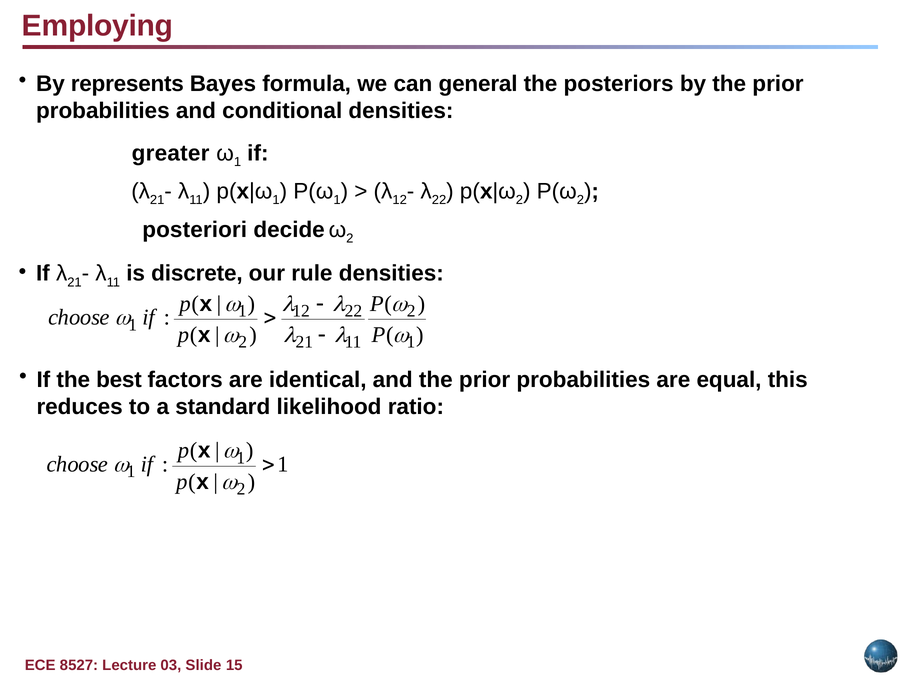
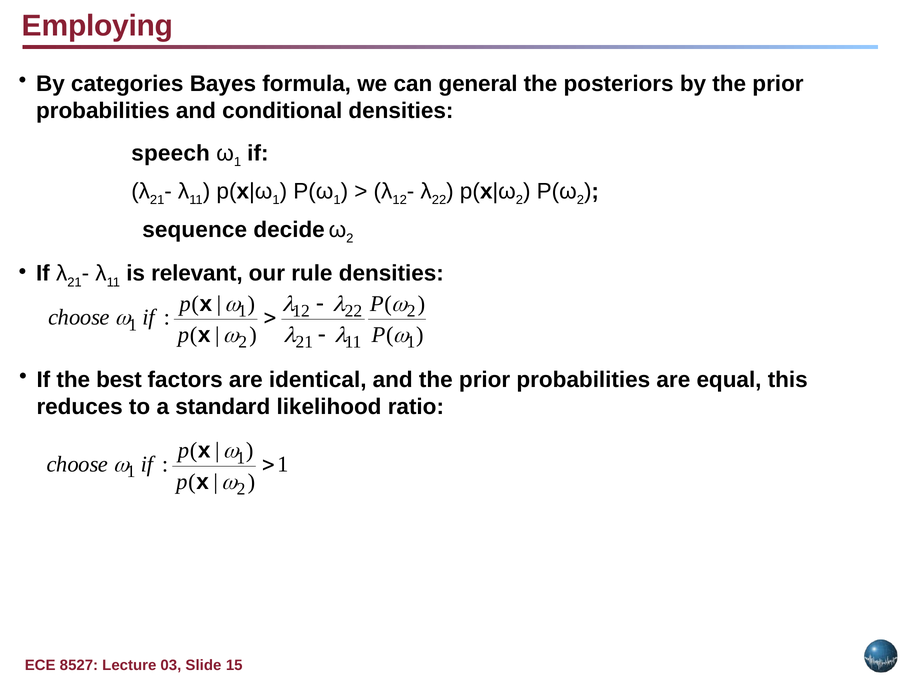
represents: represents -> categories
greater: greater -> speech
posteriori: posteriori -> sequence
discrete: discrete -> relevant
